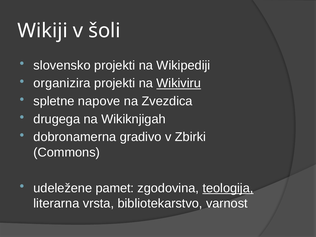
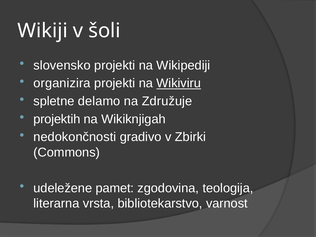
napove: napove -> delamo
Zvezdica: Zvezdica -> Združuje
drugega: drugega -> projektih
dobronamerna: dobronamerna -> nedokončnosti
teologija underline: present -> none
